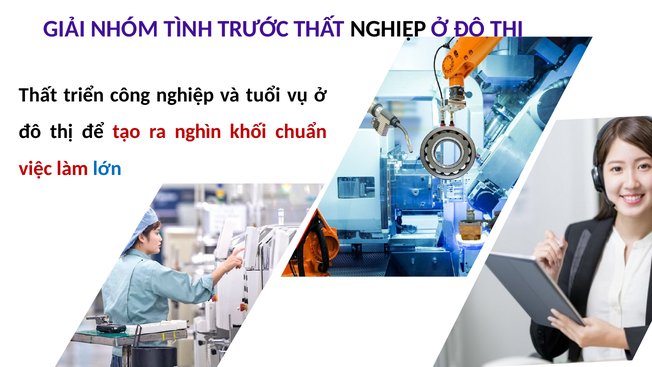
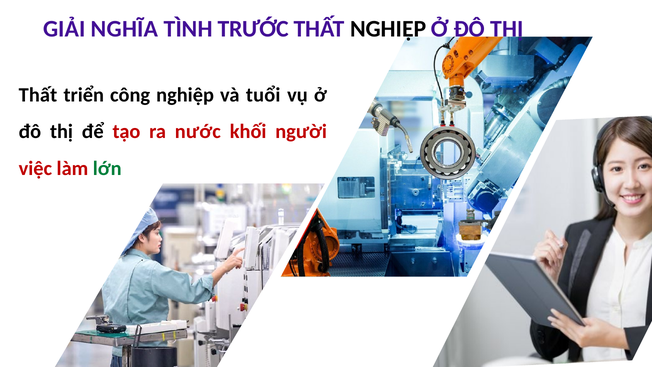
NHÓM: NHÓM -> NGHĨA
nghìn: nghìn -> nước
chuẩn: chuẩn -> người
lớn colour: blue -> green
